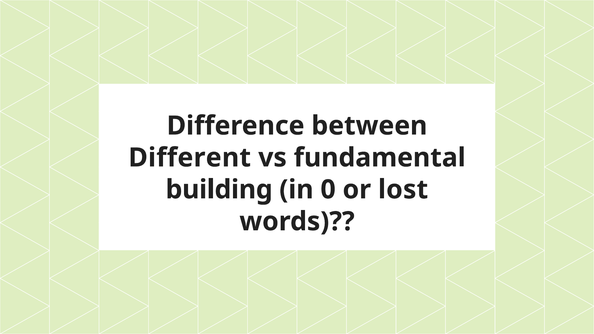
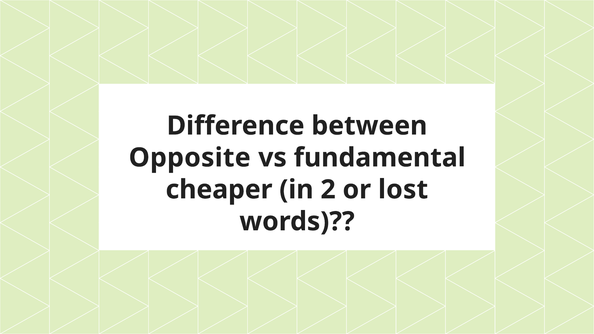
Different: Different -> Opposite
building: building -> cheaper
0: 0 -> 2
